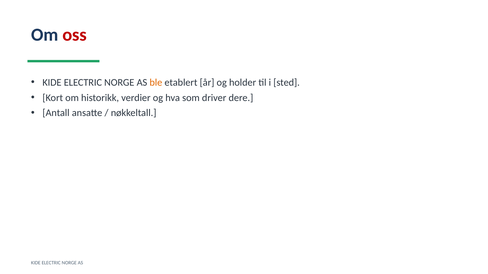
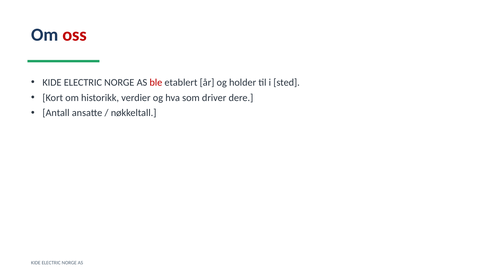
ble colour: orange -> red
